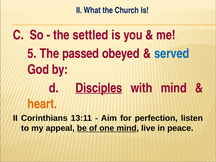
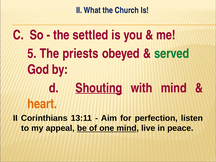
passed: passed -> priests
served colour: blue -> green
Disciples: Disciples -> Shouting
